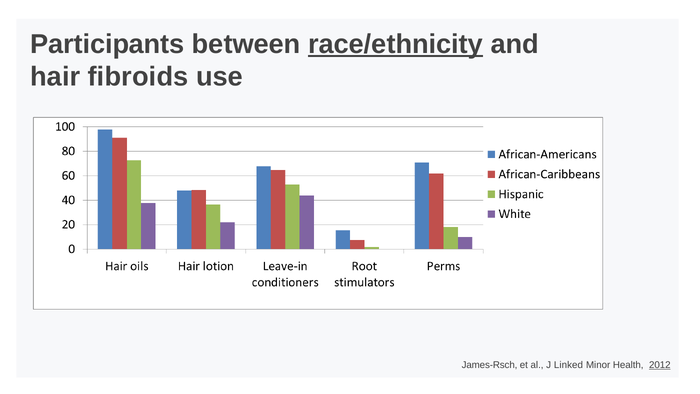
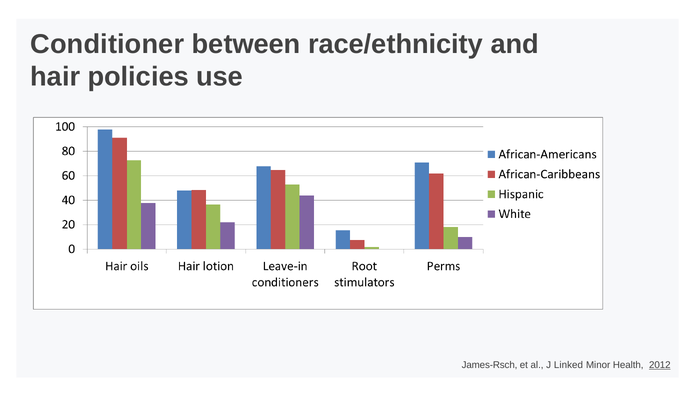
Participants: Participants -> Conditioner
race/ethnicity underline: present -> none
fibroids: fibroids -> policies
